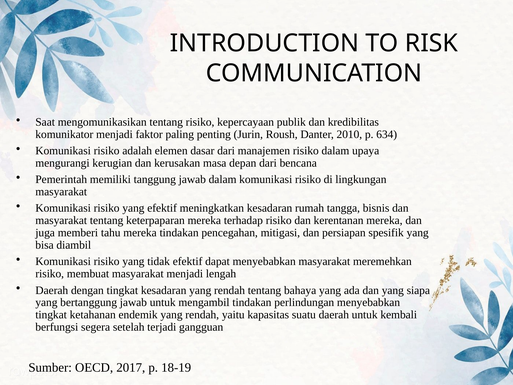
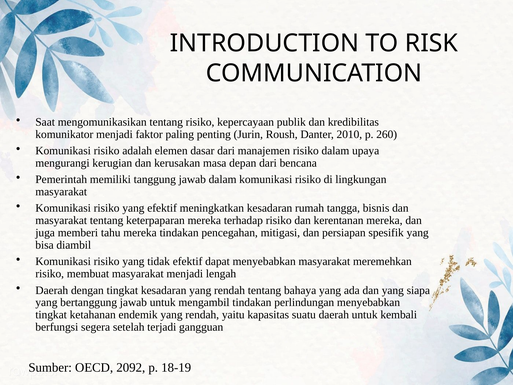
634: 634 -> 260
2017: 2017 -> 2092
